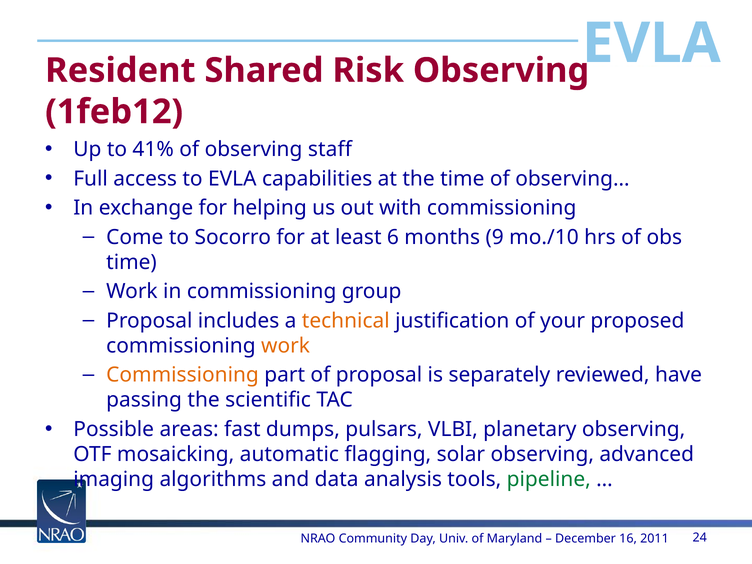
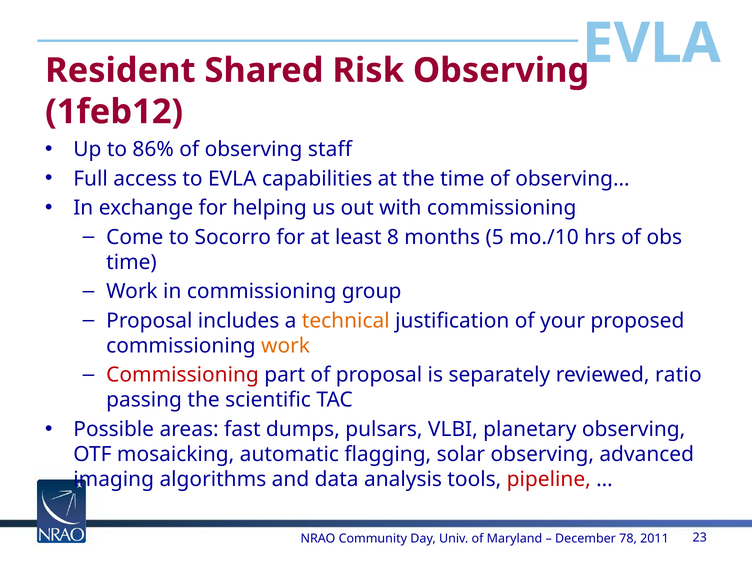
41%: 41% -> 86%
6: 6 -> 8
9: 9 -> 5
Commissioning at (183, 375) colour: orange -> red
have: have -> ratio
pipeline colour: green -> red
16: 16 -> 78
24: 24 -> 23
